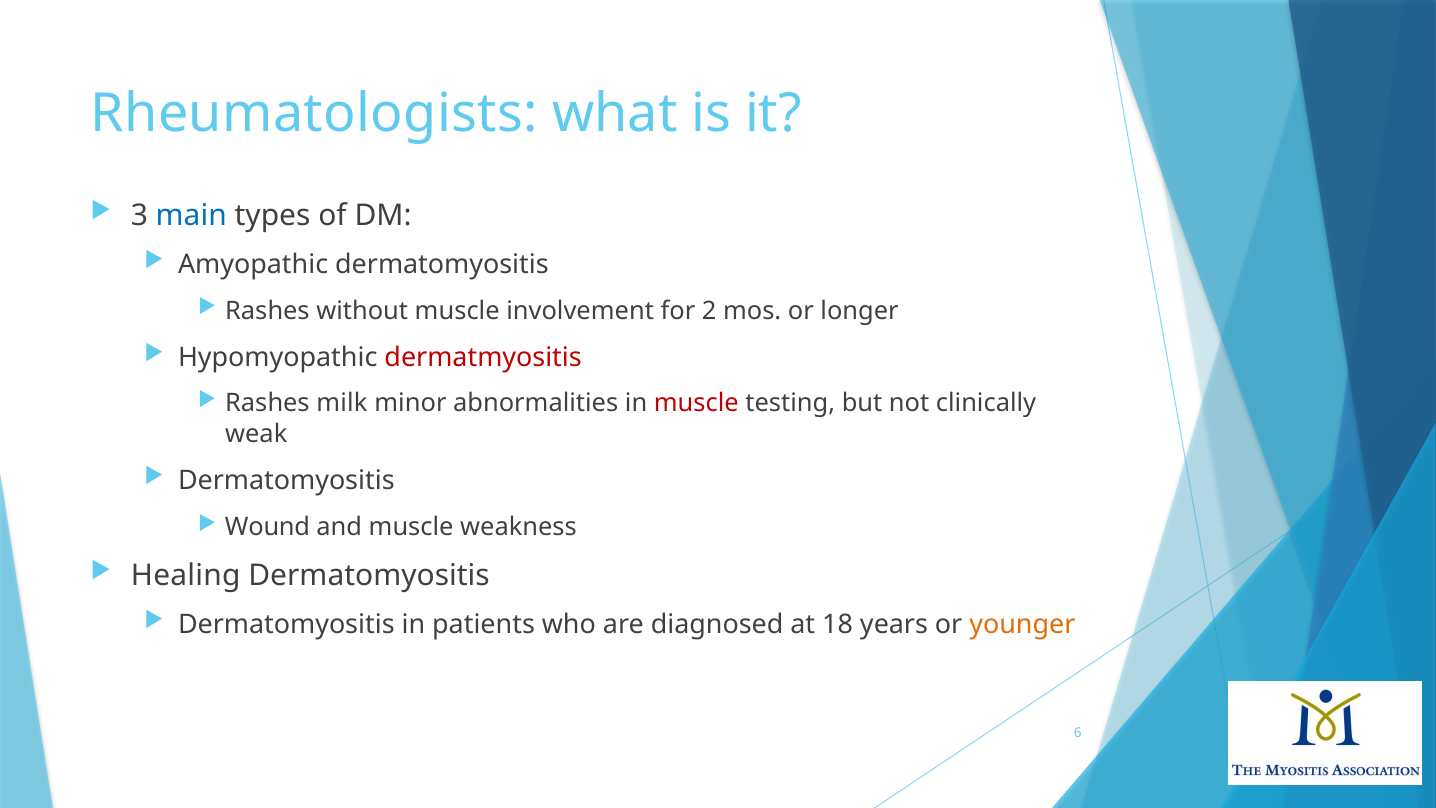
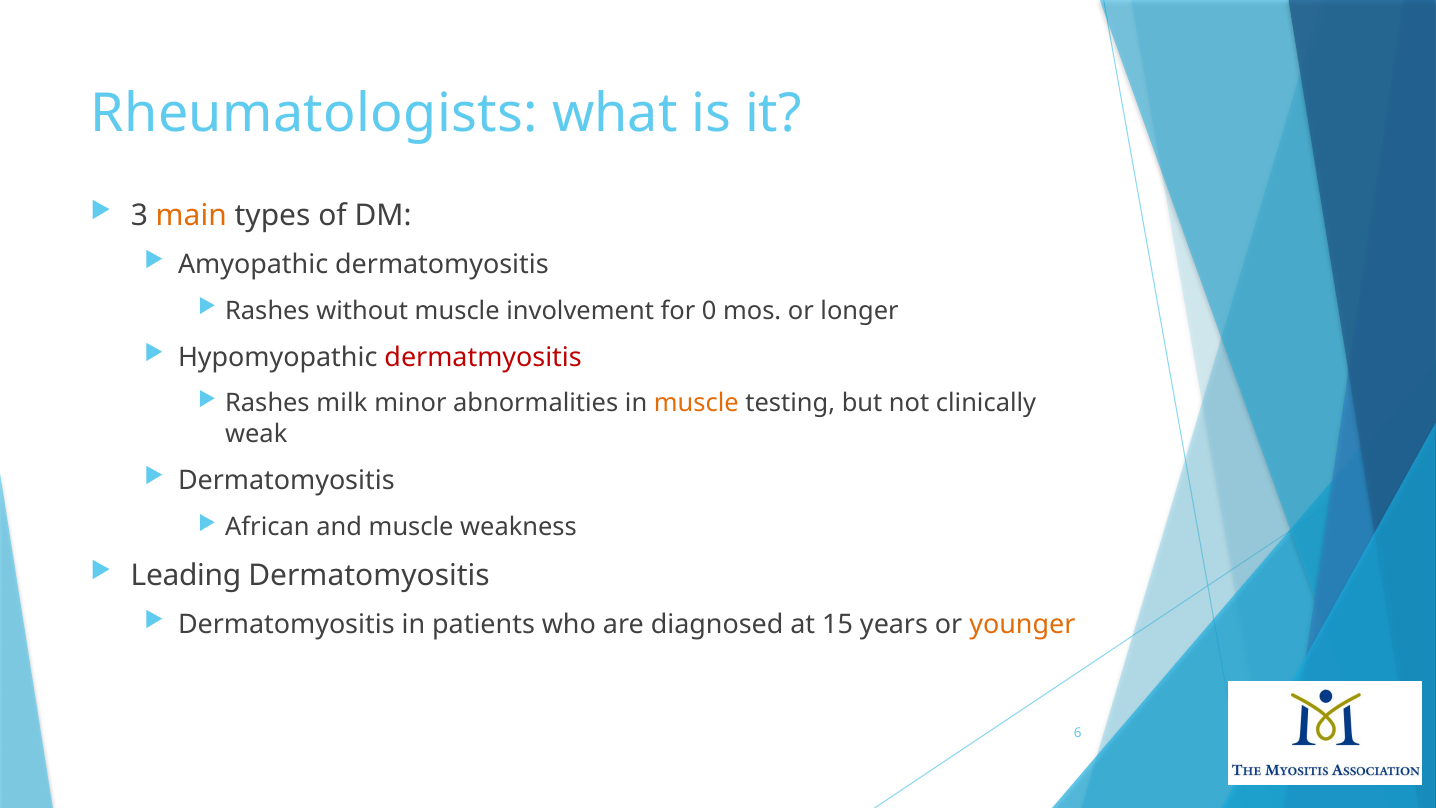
main colour: blue -> orange
2: 2 -> 0
muscle at (696, 403) colour: red -> orange
Wound: Wound -> African
Healing: Healing -> Leading
18: 18 -> 15
